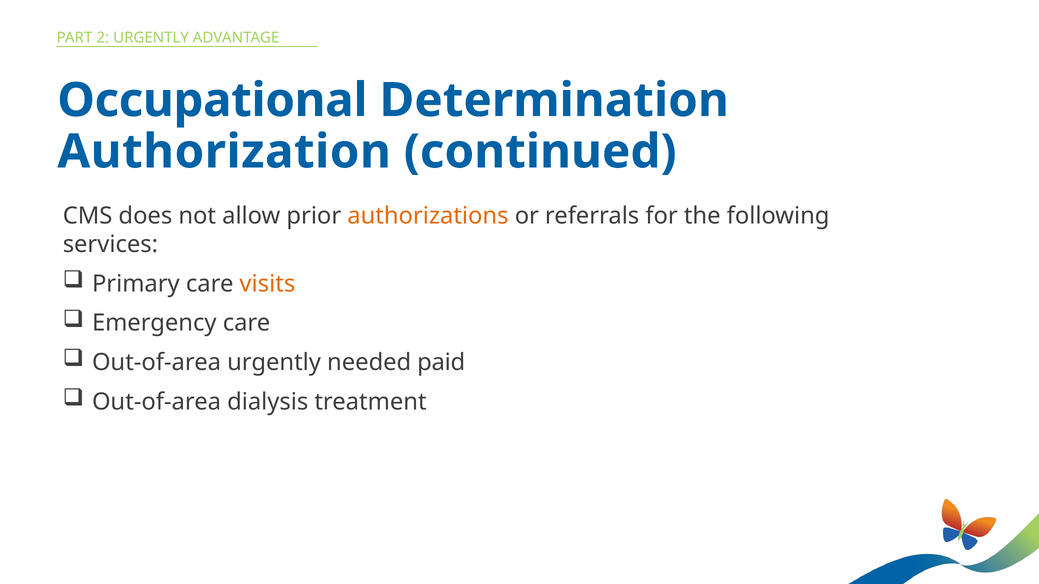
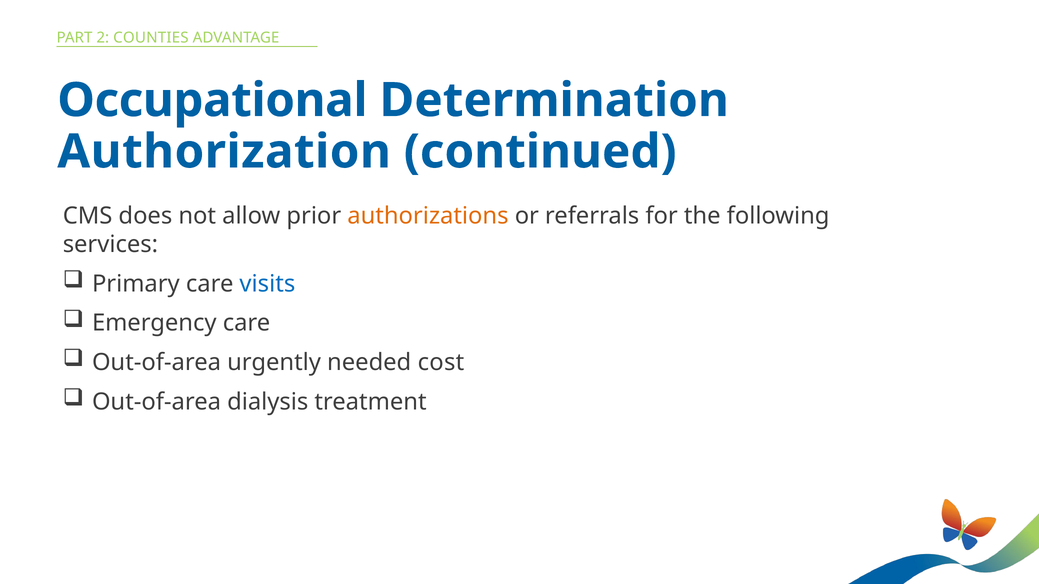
2 URGENTLY: URGENTLY -> COUNTIES
visits colour: orange -> blue
paid: paid -> cost
